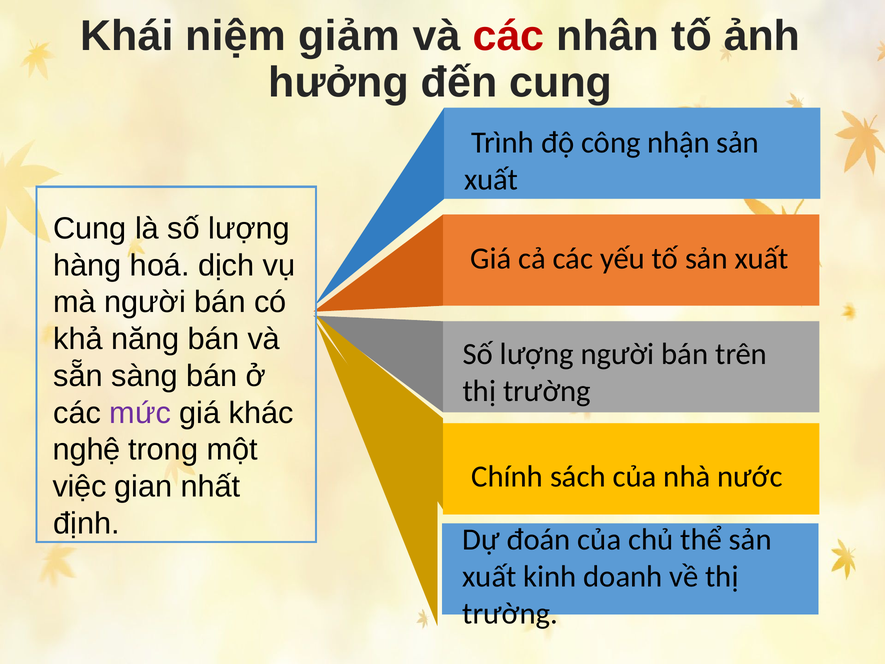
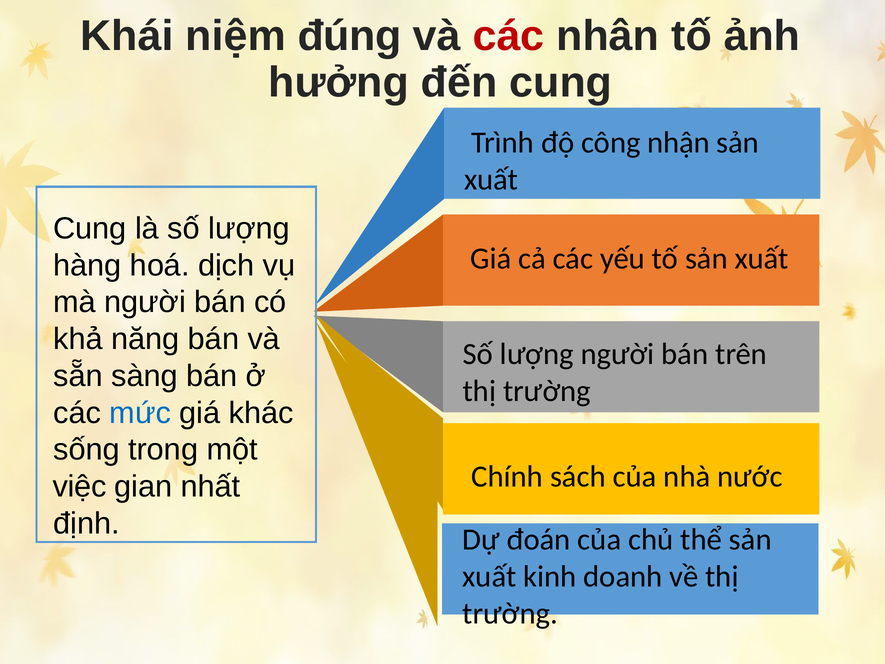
giảm: giảm -> đúng
mức colour: purple -> blue
nghệ: nghệ -> sống
